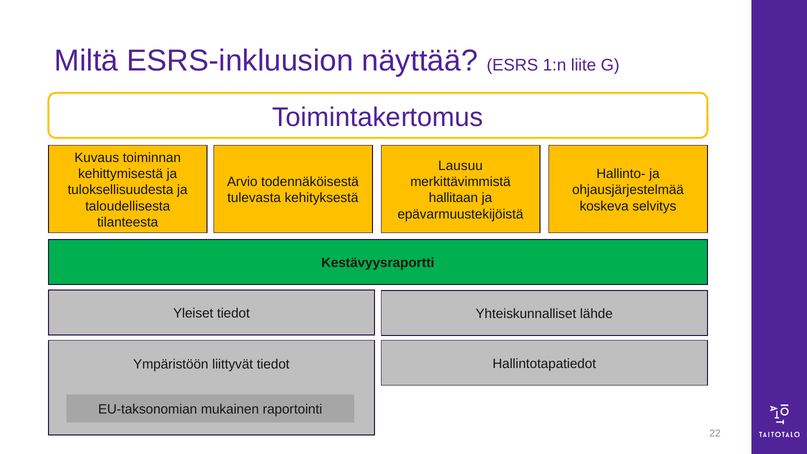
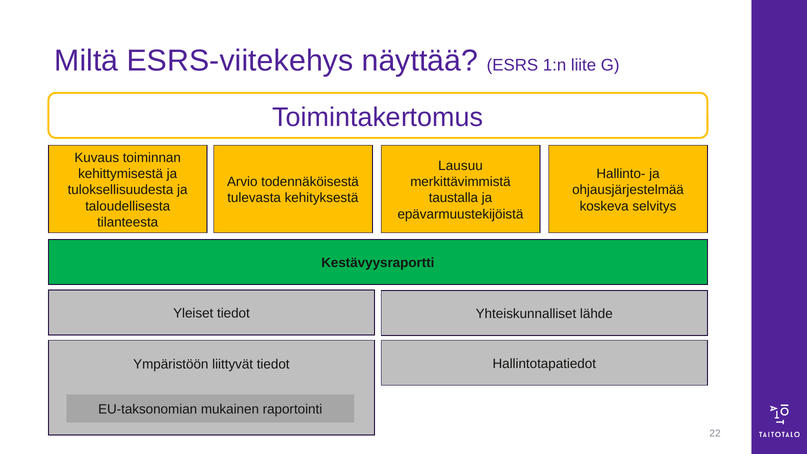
ESRS-inkluusion: ESRS-inkluusion -> ESRS-viitekehys
hallitaan: hallitaan -> taustalla
